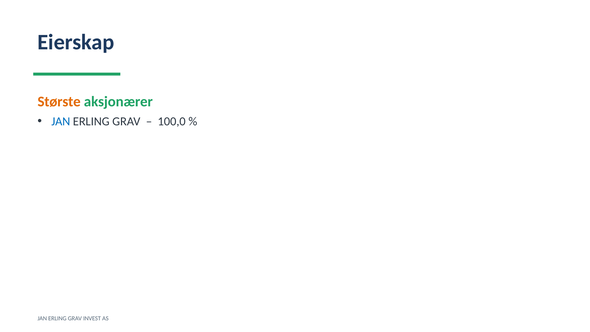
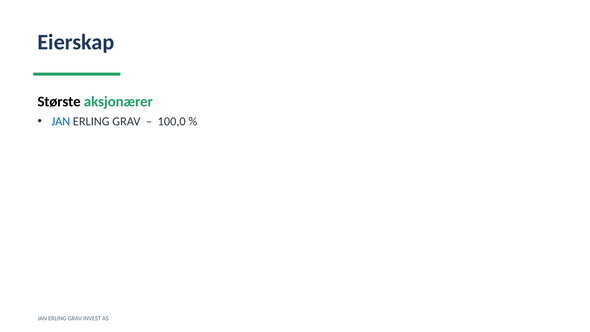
Største colour: orange -> black
